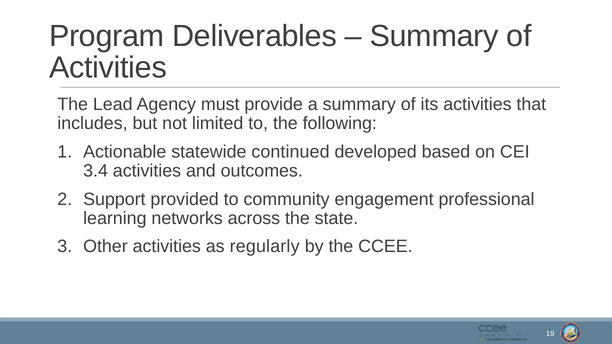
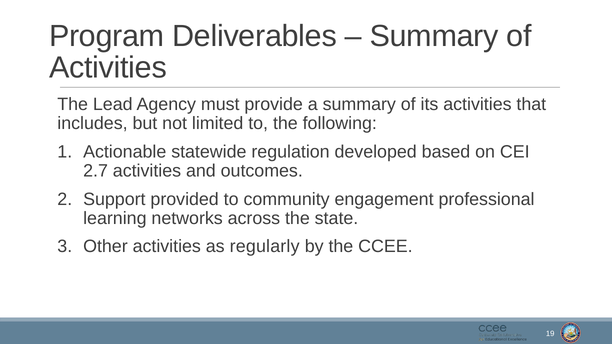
continued: continued -> regulation
3.4: 3.4 -> 2.7
